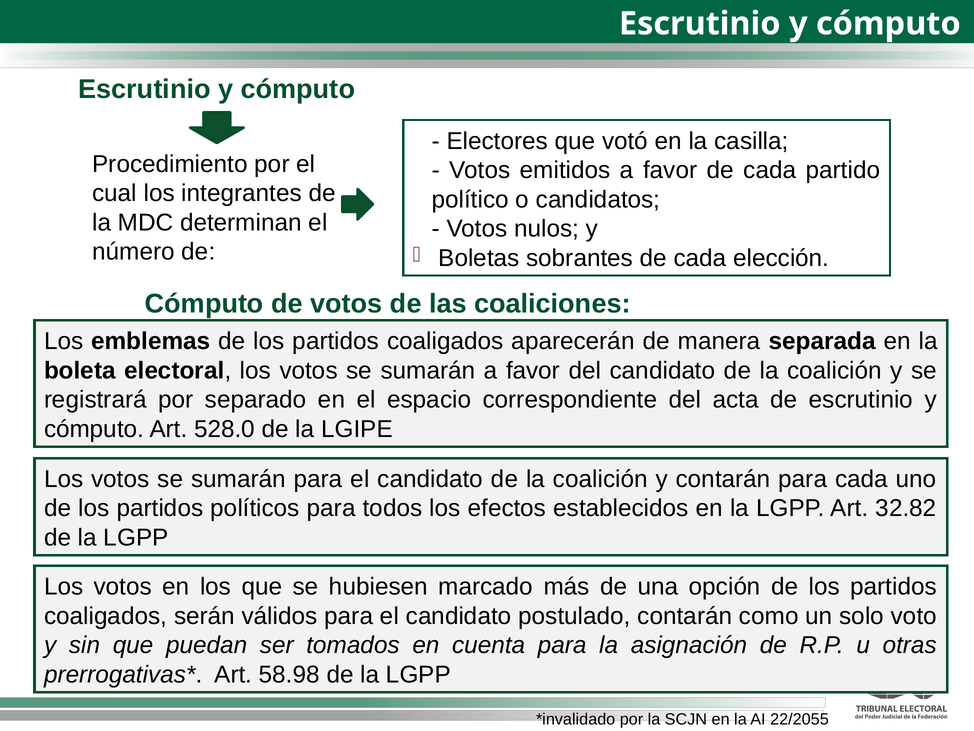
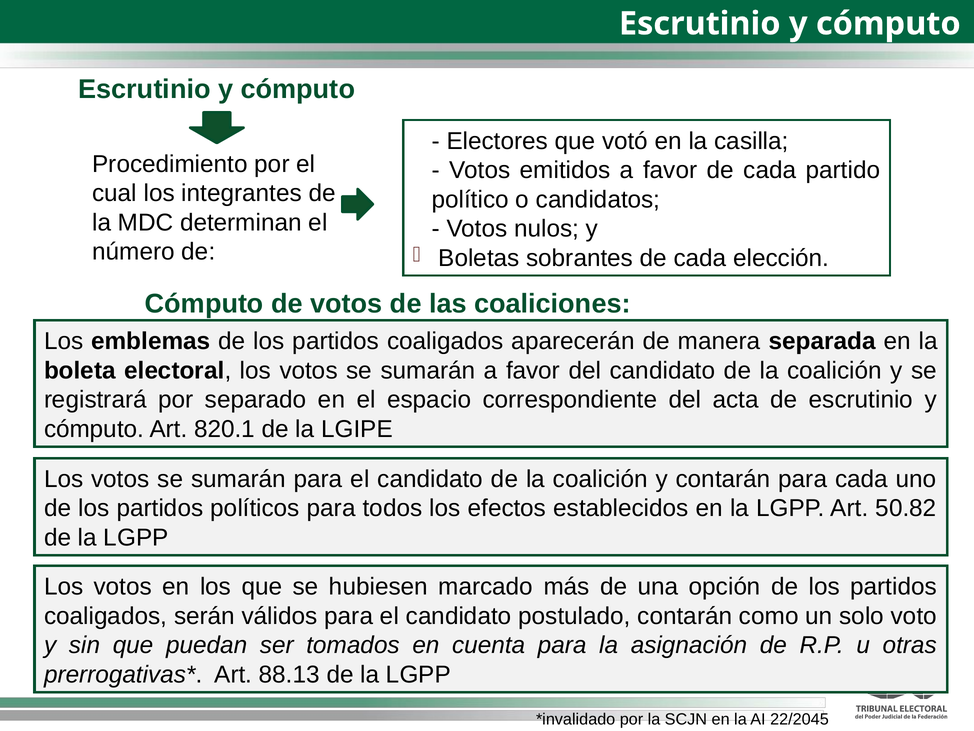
528.0: 528.0 -> 820.1
32.82: 32.82 -> 50.82
58.98: 58.98 -> 88.13
22/2055: 22/2055 -> 22/2045
